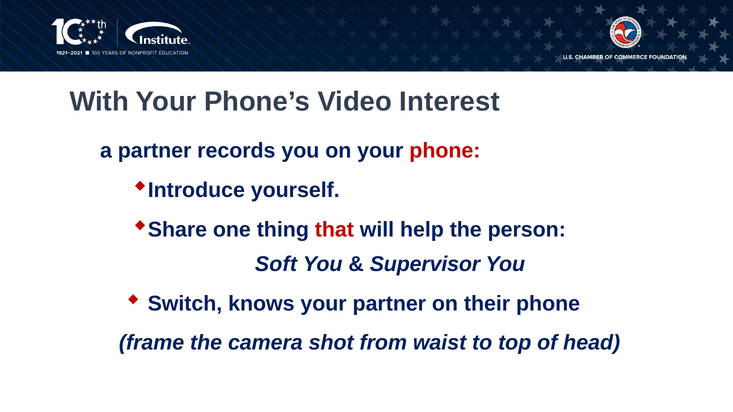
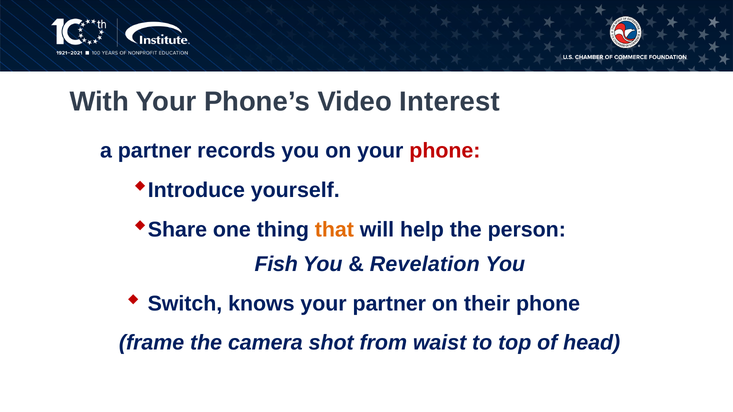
that colour: red -> orange
Soft: Soft -> Fish
Supervisor: Supervisor -> Revelation
